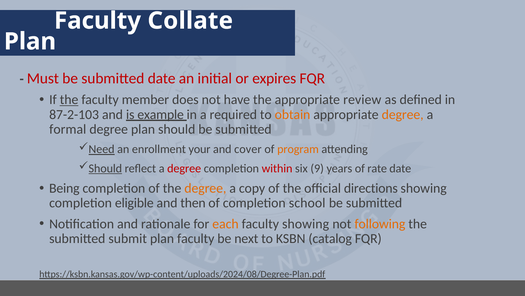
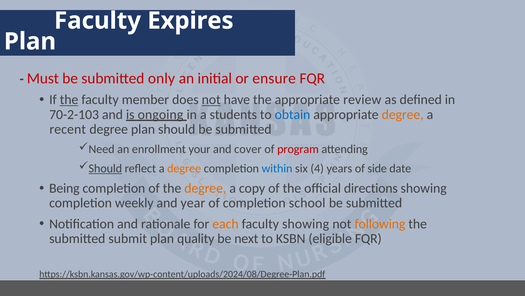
Collate: Collate -> Expires
submitted date: date -> only
expires: expires -> ensure
not at (211, 100) underline: none -> present
87-2-103: 87-2-103 -> 70-2-103
example: example -> ongoing
required: required -> students
obtain colour: orange -> blue
formal: formal -> recent
Need underline: present -> none
program colour: orange -> red
degree at (184, 168) colour: red -> orange
within colour: red -> blue
9: 9 -> 4
rate: rate -> side
eligible: eligible -> weekly
then: then -> year
plan faculty: faculty -> quality
catalog: catalog -> eligible
